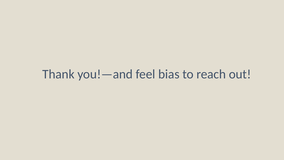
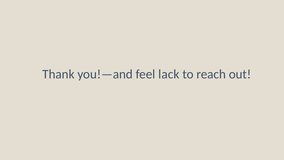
bias: bias -> lack
